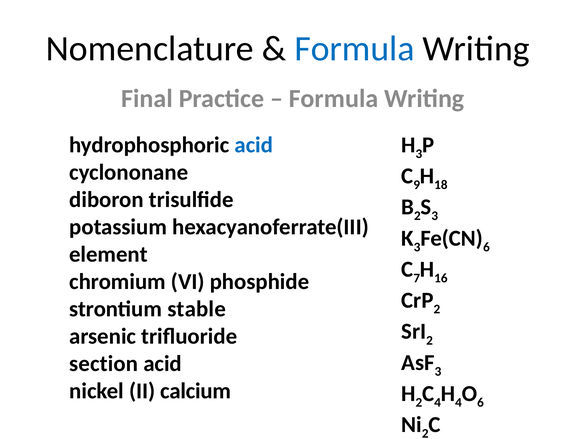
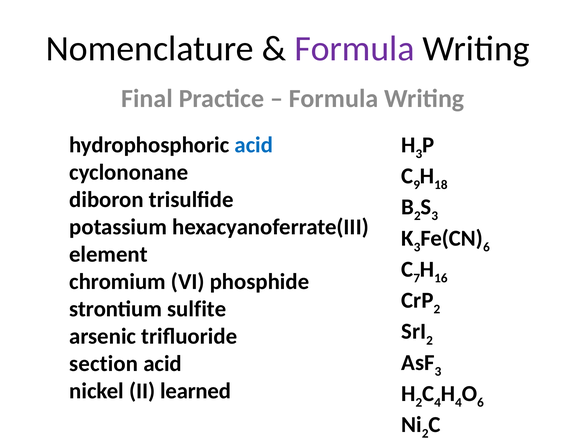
Formula at (354, 49) colour: blue -> purple
stable: stable -> sulfite
calcium: calcium -> learned
